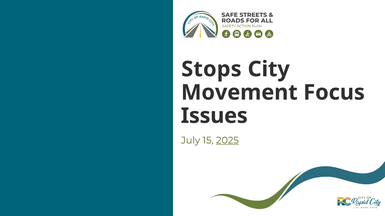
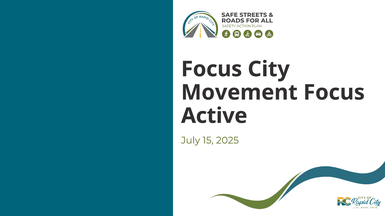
Stops at (211, 69): Stops -> Focus
Issues: Issues -> Active
2025 underline: present -> none
